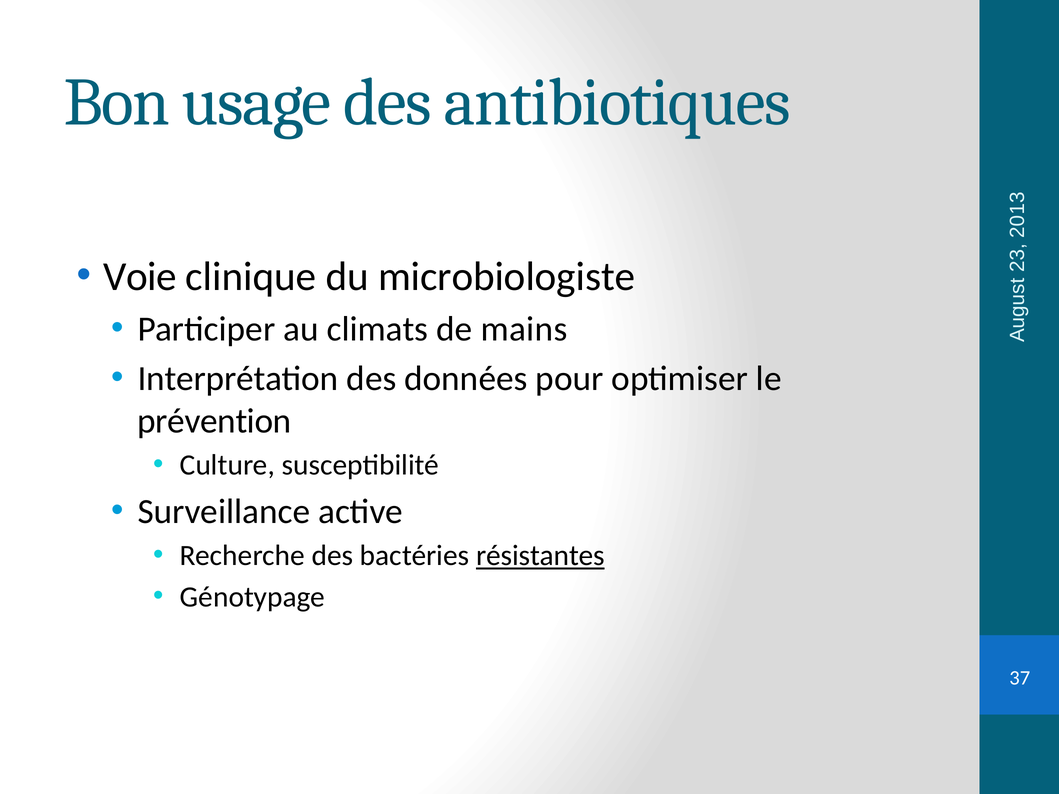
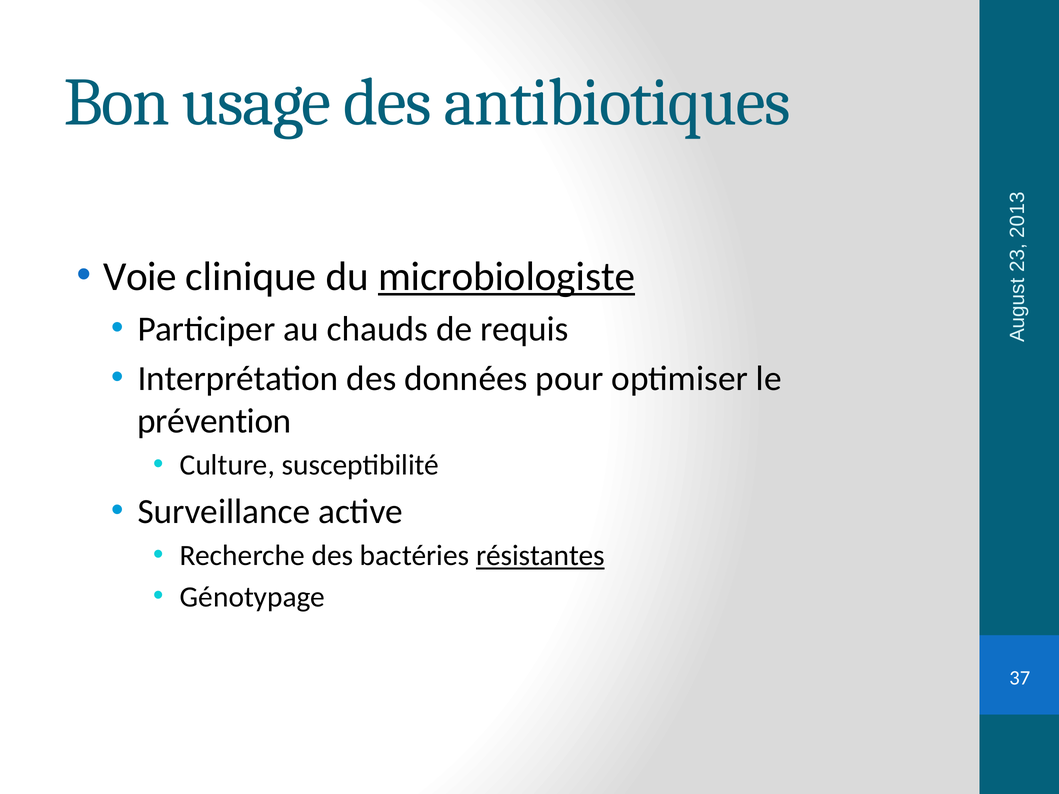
microbiologiste underline: none -> present
climats: climats -> chauds
mains: mains -> requis
